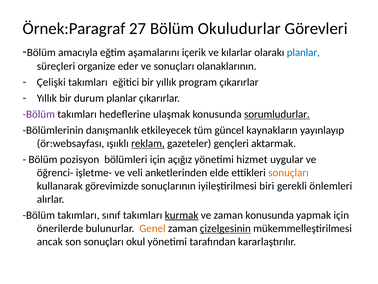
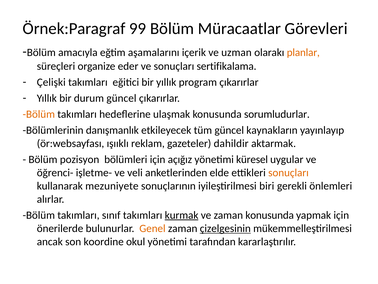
27: 27 -> 99
Okuludurlar: Okuludurlar -> Müracaatlar
kılarlar: kılarlar -> uzman
planlar at (303, 52) colour: blue -> orange
olanaklarının: olanaklarının -> sertifikalama
durum planlar: planlar -> güncel
Bölüm at (39, 114) colour: purple -> orange
sorumludurlar underline: present -> none
reklam underline: present -> none
gençleri: gençleri -> dahildir
hizmet: hizmet -> küresel
görevimizde: görevimizde -> mezuniyete
son sonuçları: sonuçları -> koordine
